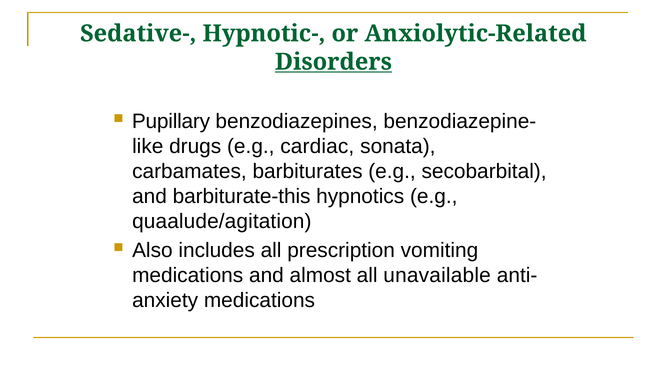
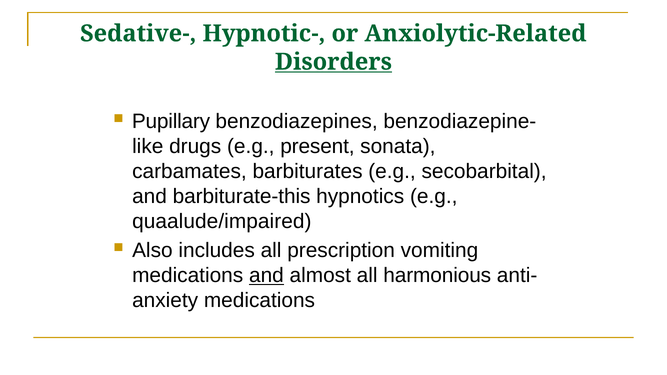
cardiac: cardiac -> present
quaalude/agitation: quaalude/agitation -> quaalude/impaired
and at (266, 276) underline: none -> present
unavailable: unavailable -> harmonious
